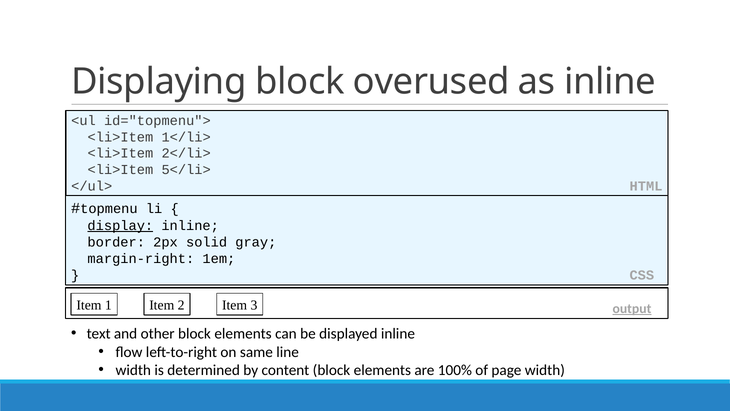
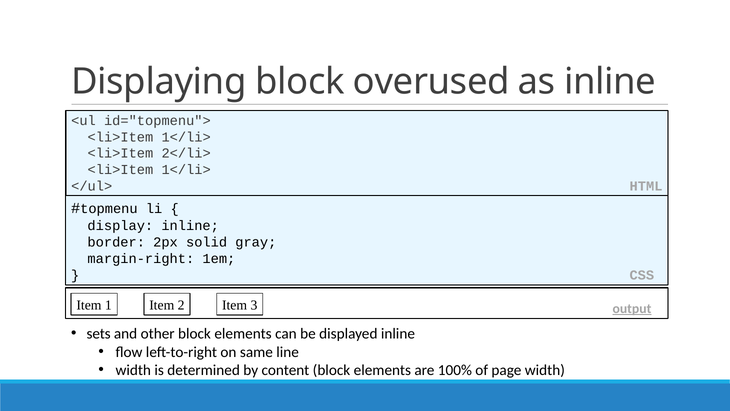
5</li> at (186, 170): 5</li> -> 1</li>
display underline: present -> none
text: text -> sets
